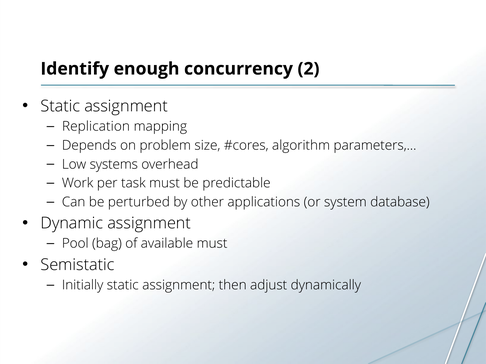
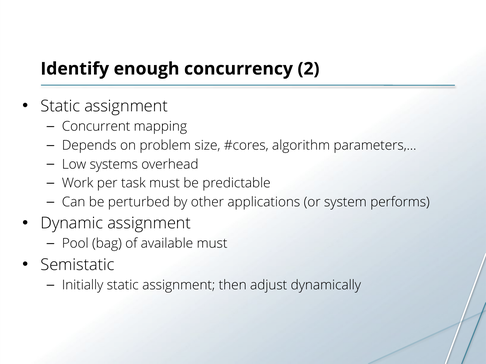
Replication: Replication -> Concurrent
database: database -> performs
